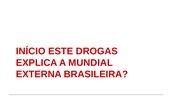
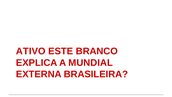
INÍCIO: INÍCIO -> ATIVO
DROGAS: DROGAS -> BRANCO
